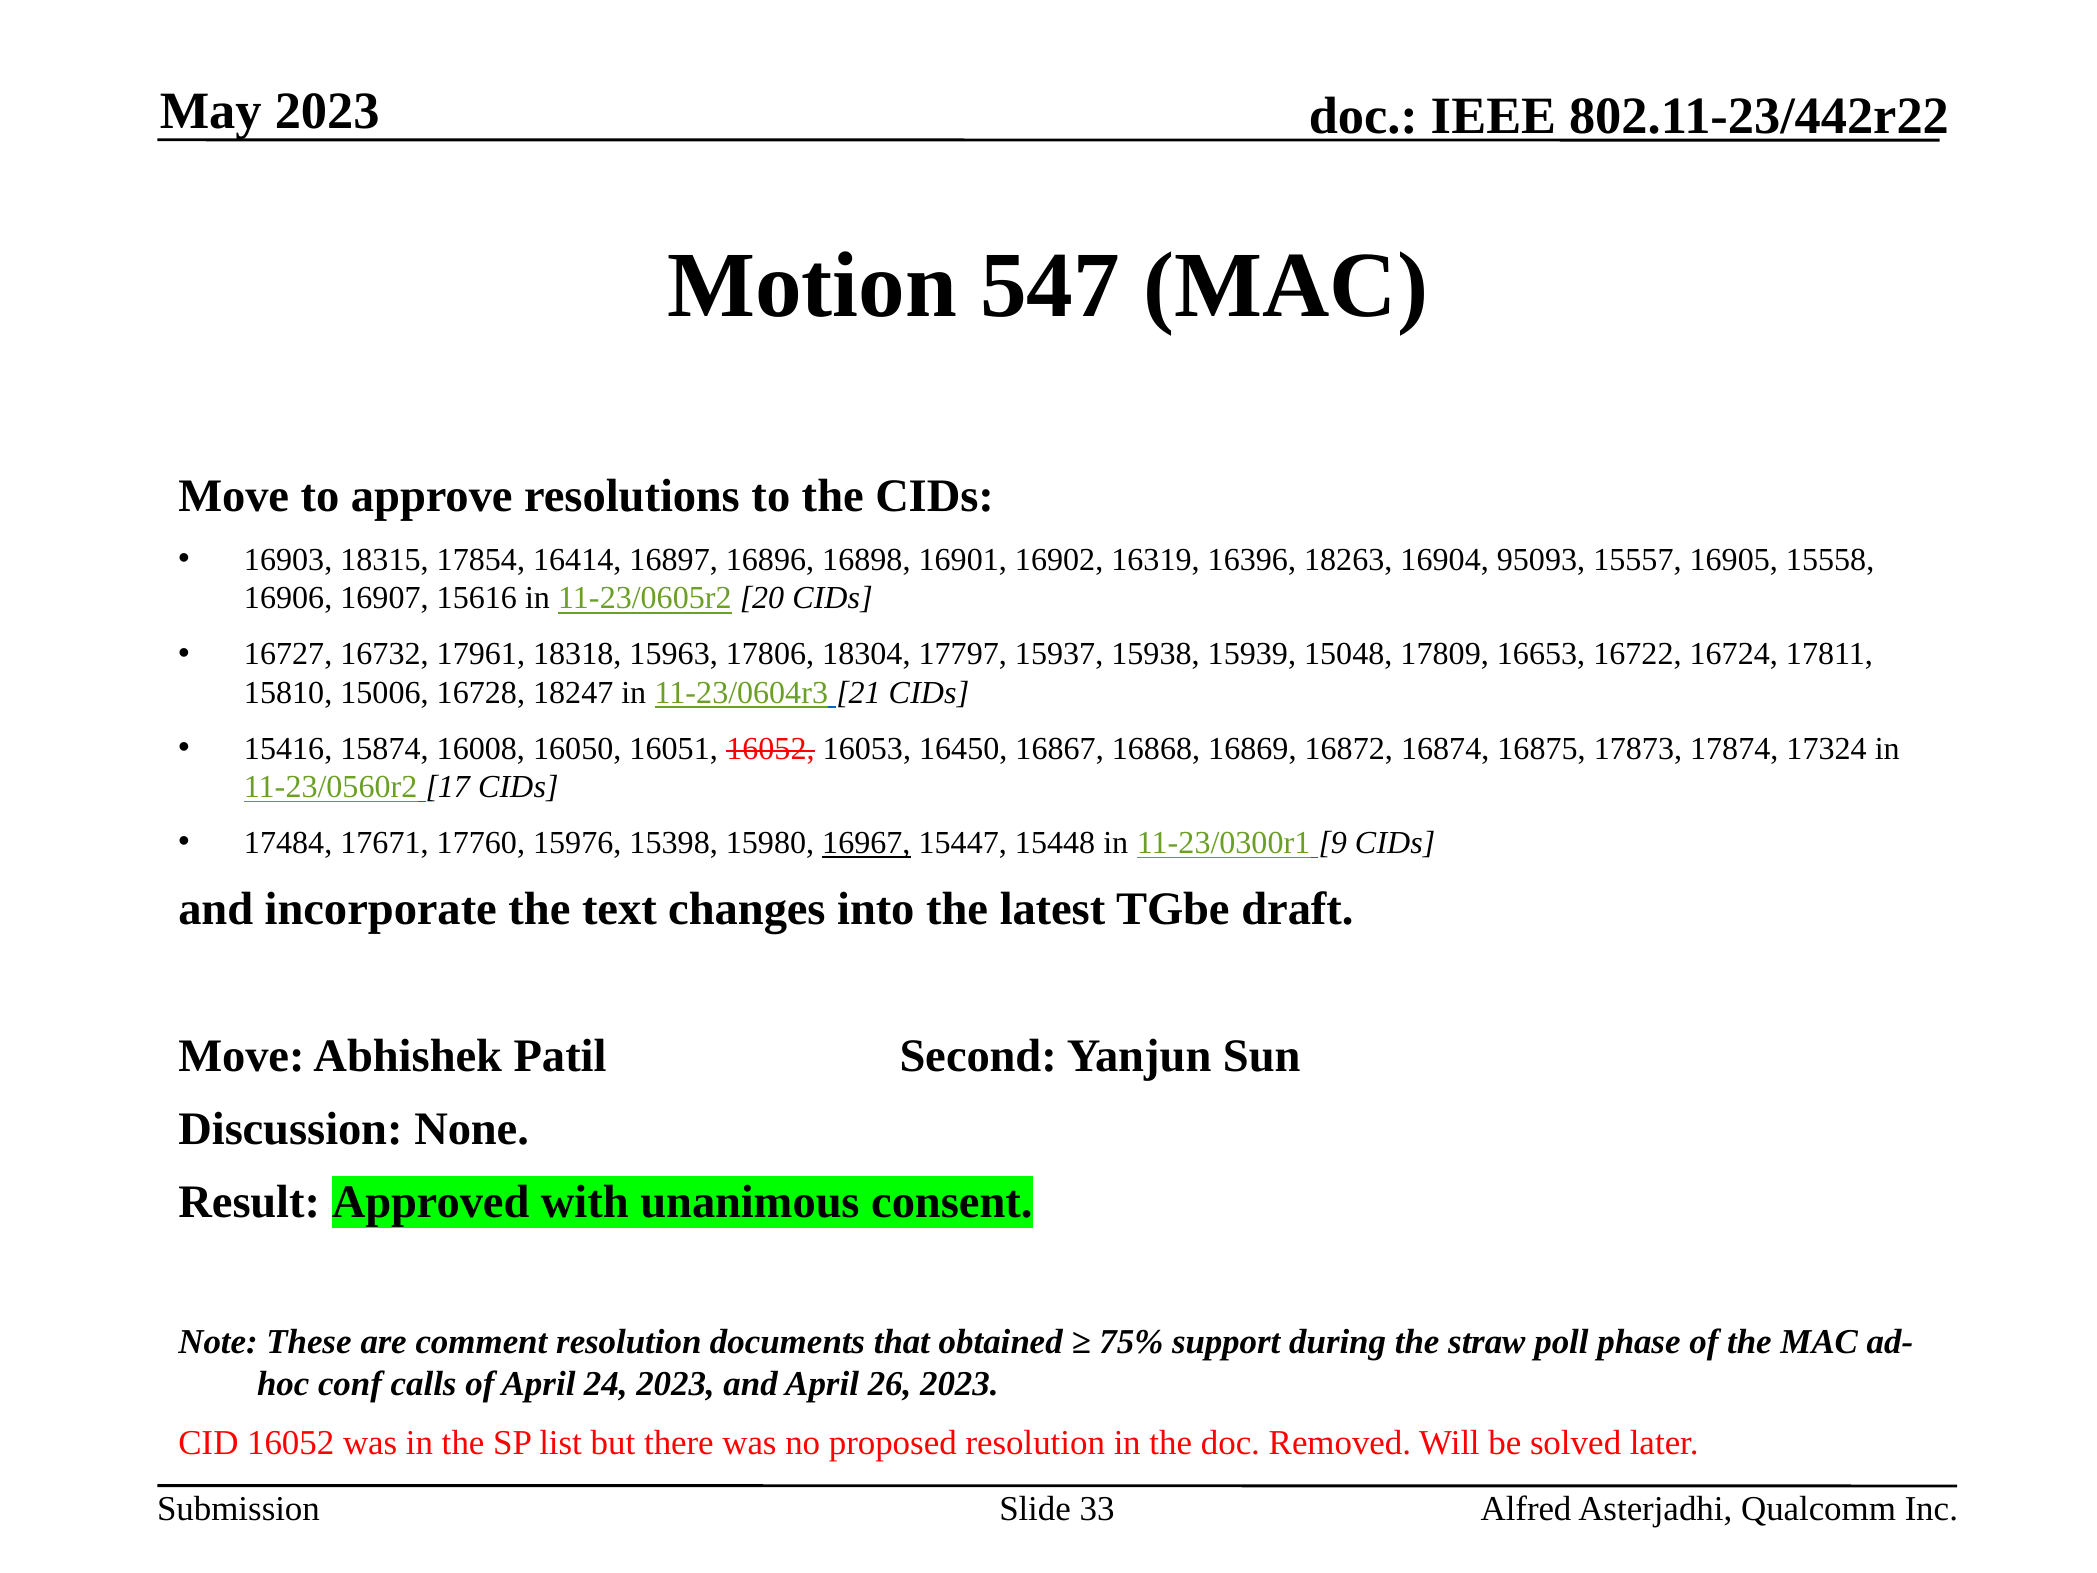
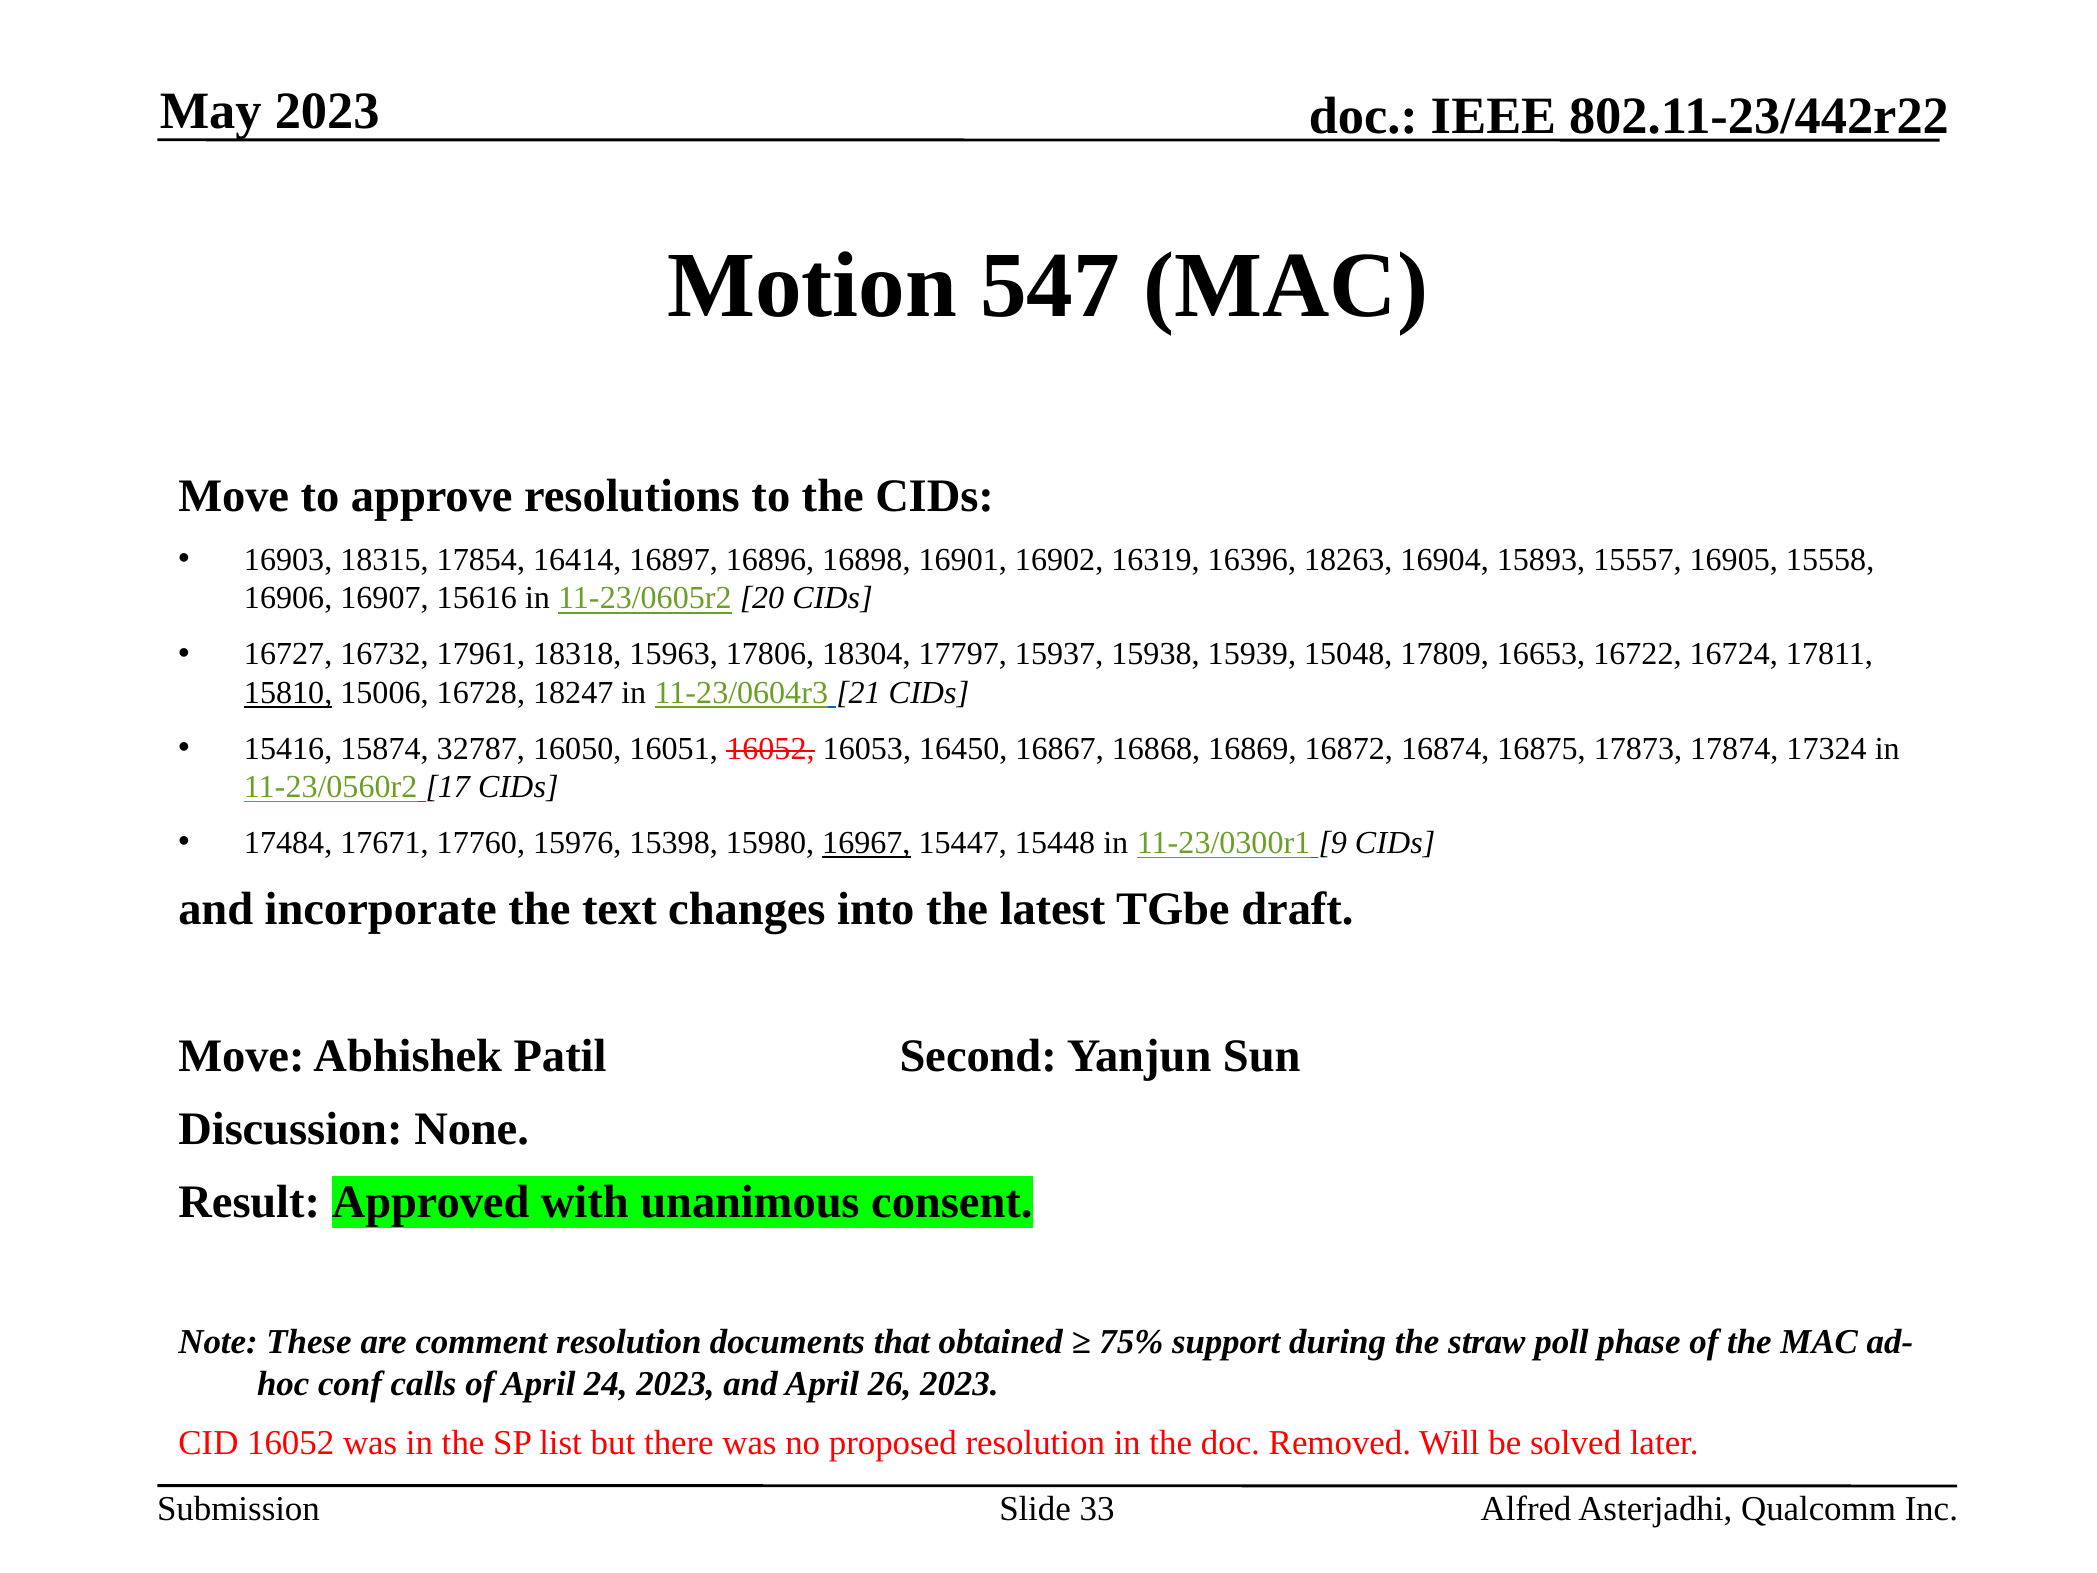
95093: 95093 -> 15893
15810 underline: none -> present
16008: 16008 -> 32787
